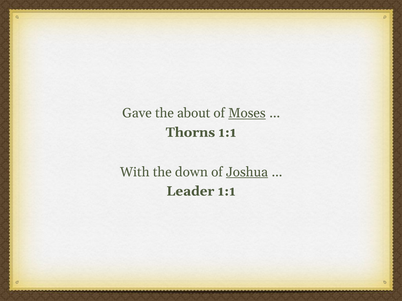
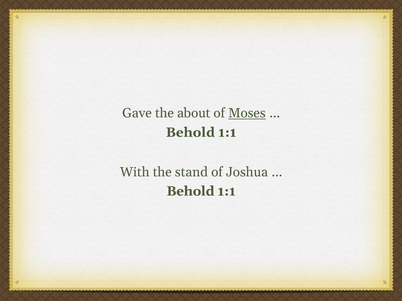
Thorns at (190, 133): Thorns -> Behold
down: down -> stand
Joshua underline: present -> none
Leader at (190, 191): Leader -> Behold
